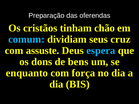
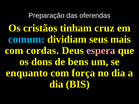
chão: chão -> cruz
cruz: cruz -> mais
assuste: assuste -> cordas
espera colour: light blue -> pink
